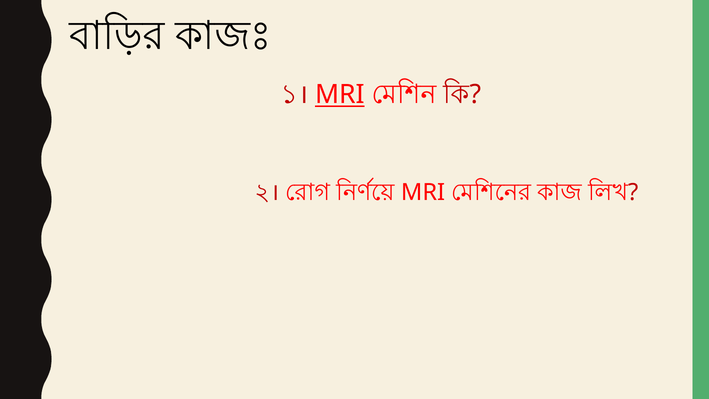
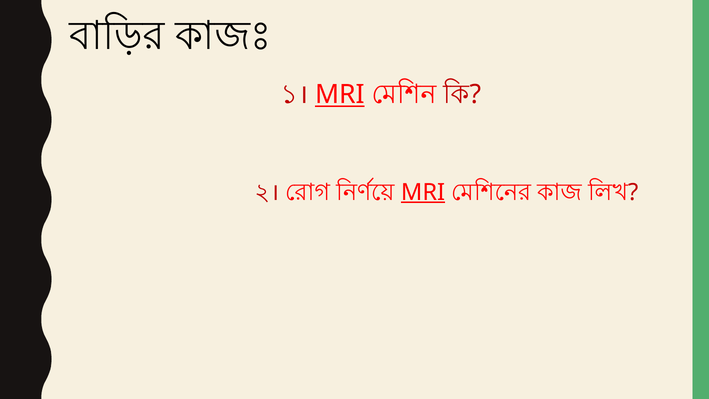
MRI at (423, 192) underline: none -> present
